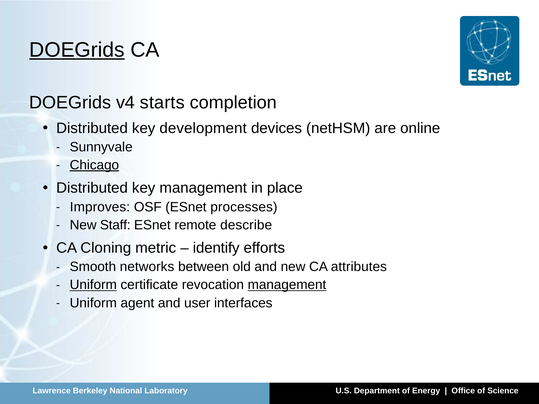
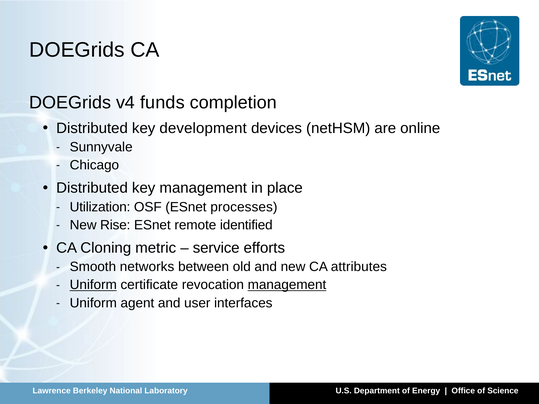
DOEGrids at (77, 50) underline: present -> none
starts: starts -> funds
Chicago underline: present -> none
Improves: Improves -> Utilization
Staff: Staff -> Rise
describe: describe -> identified
identify: identify -> service
